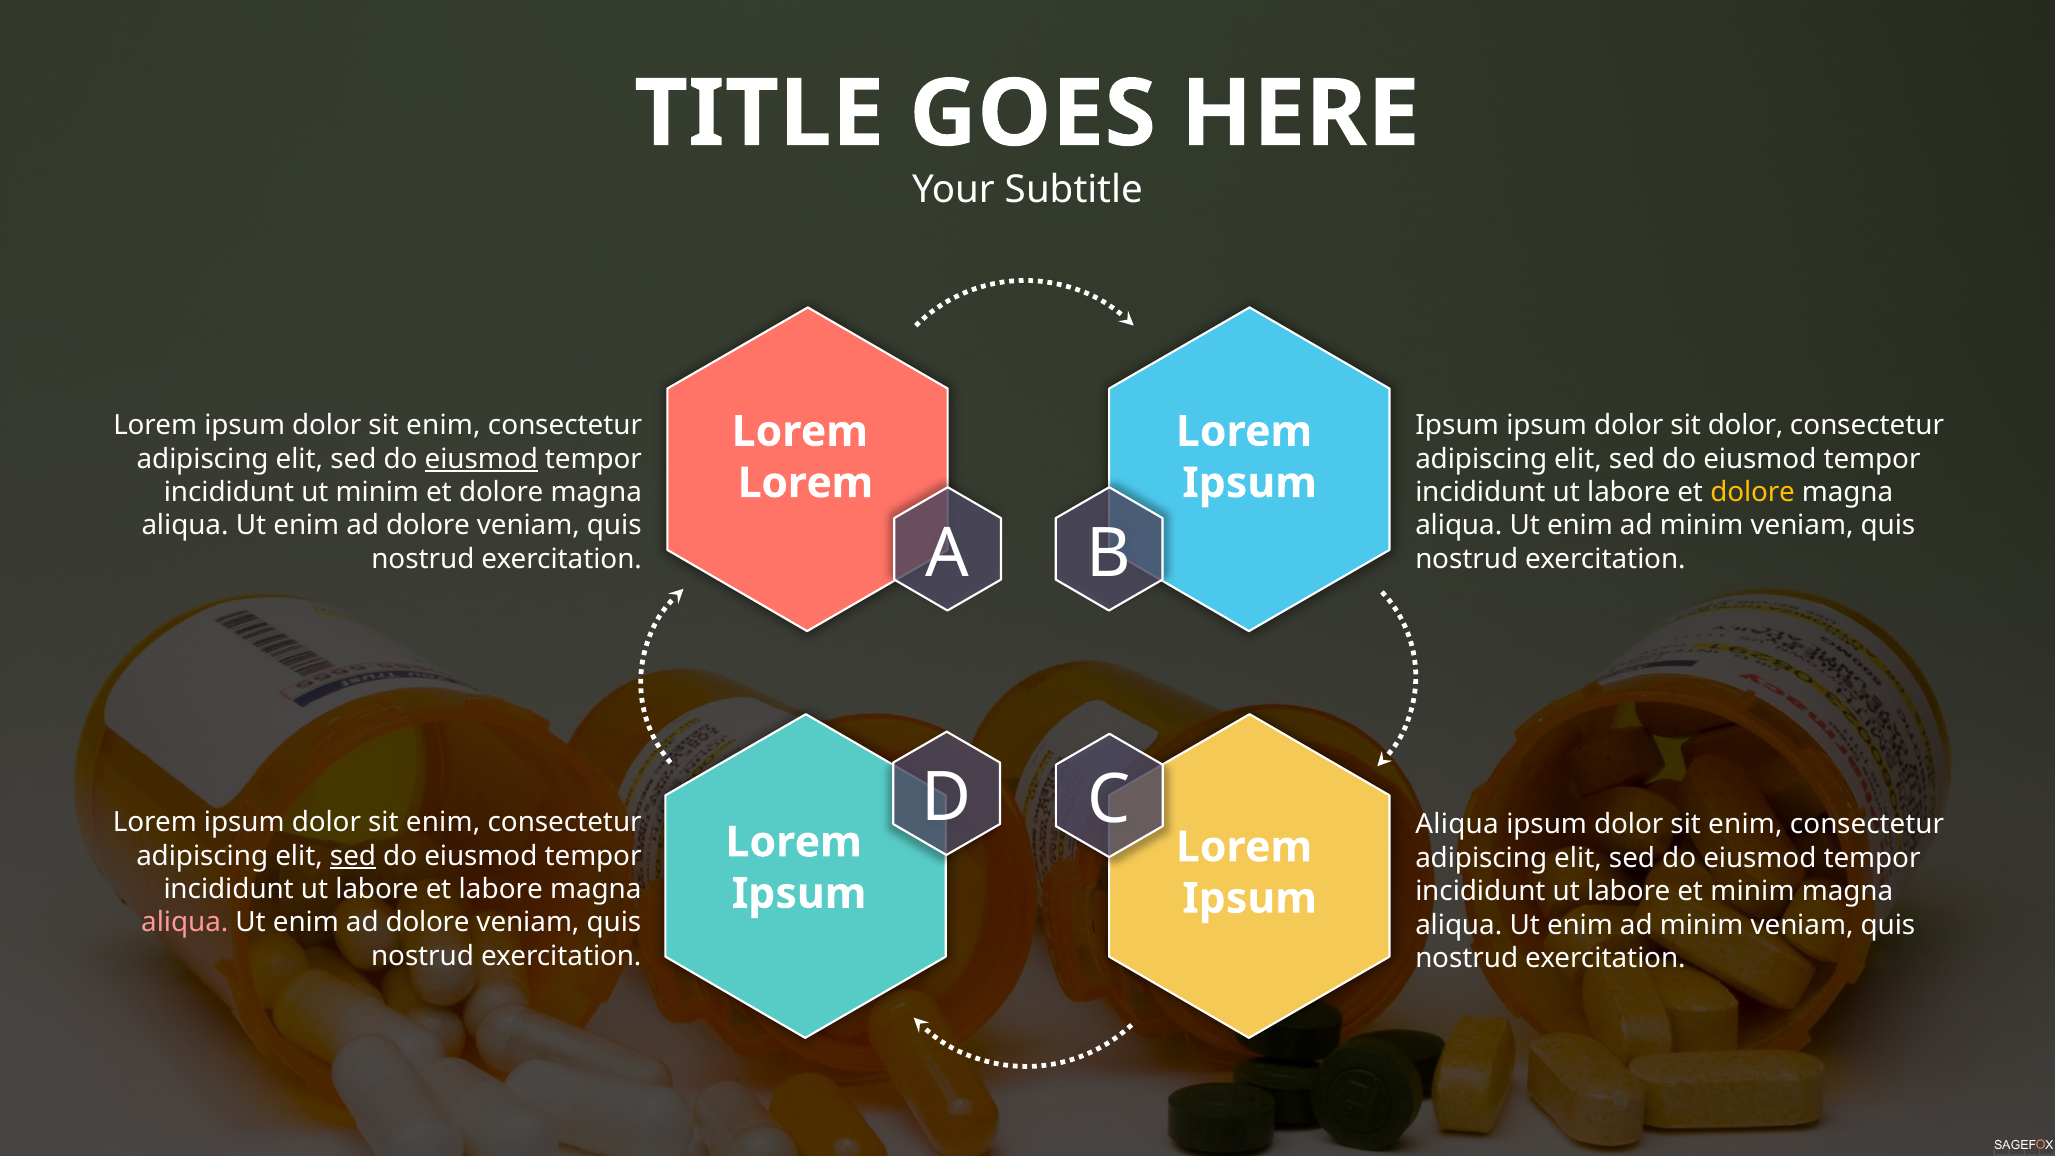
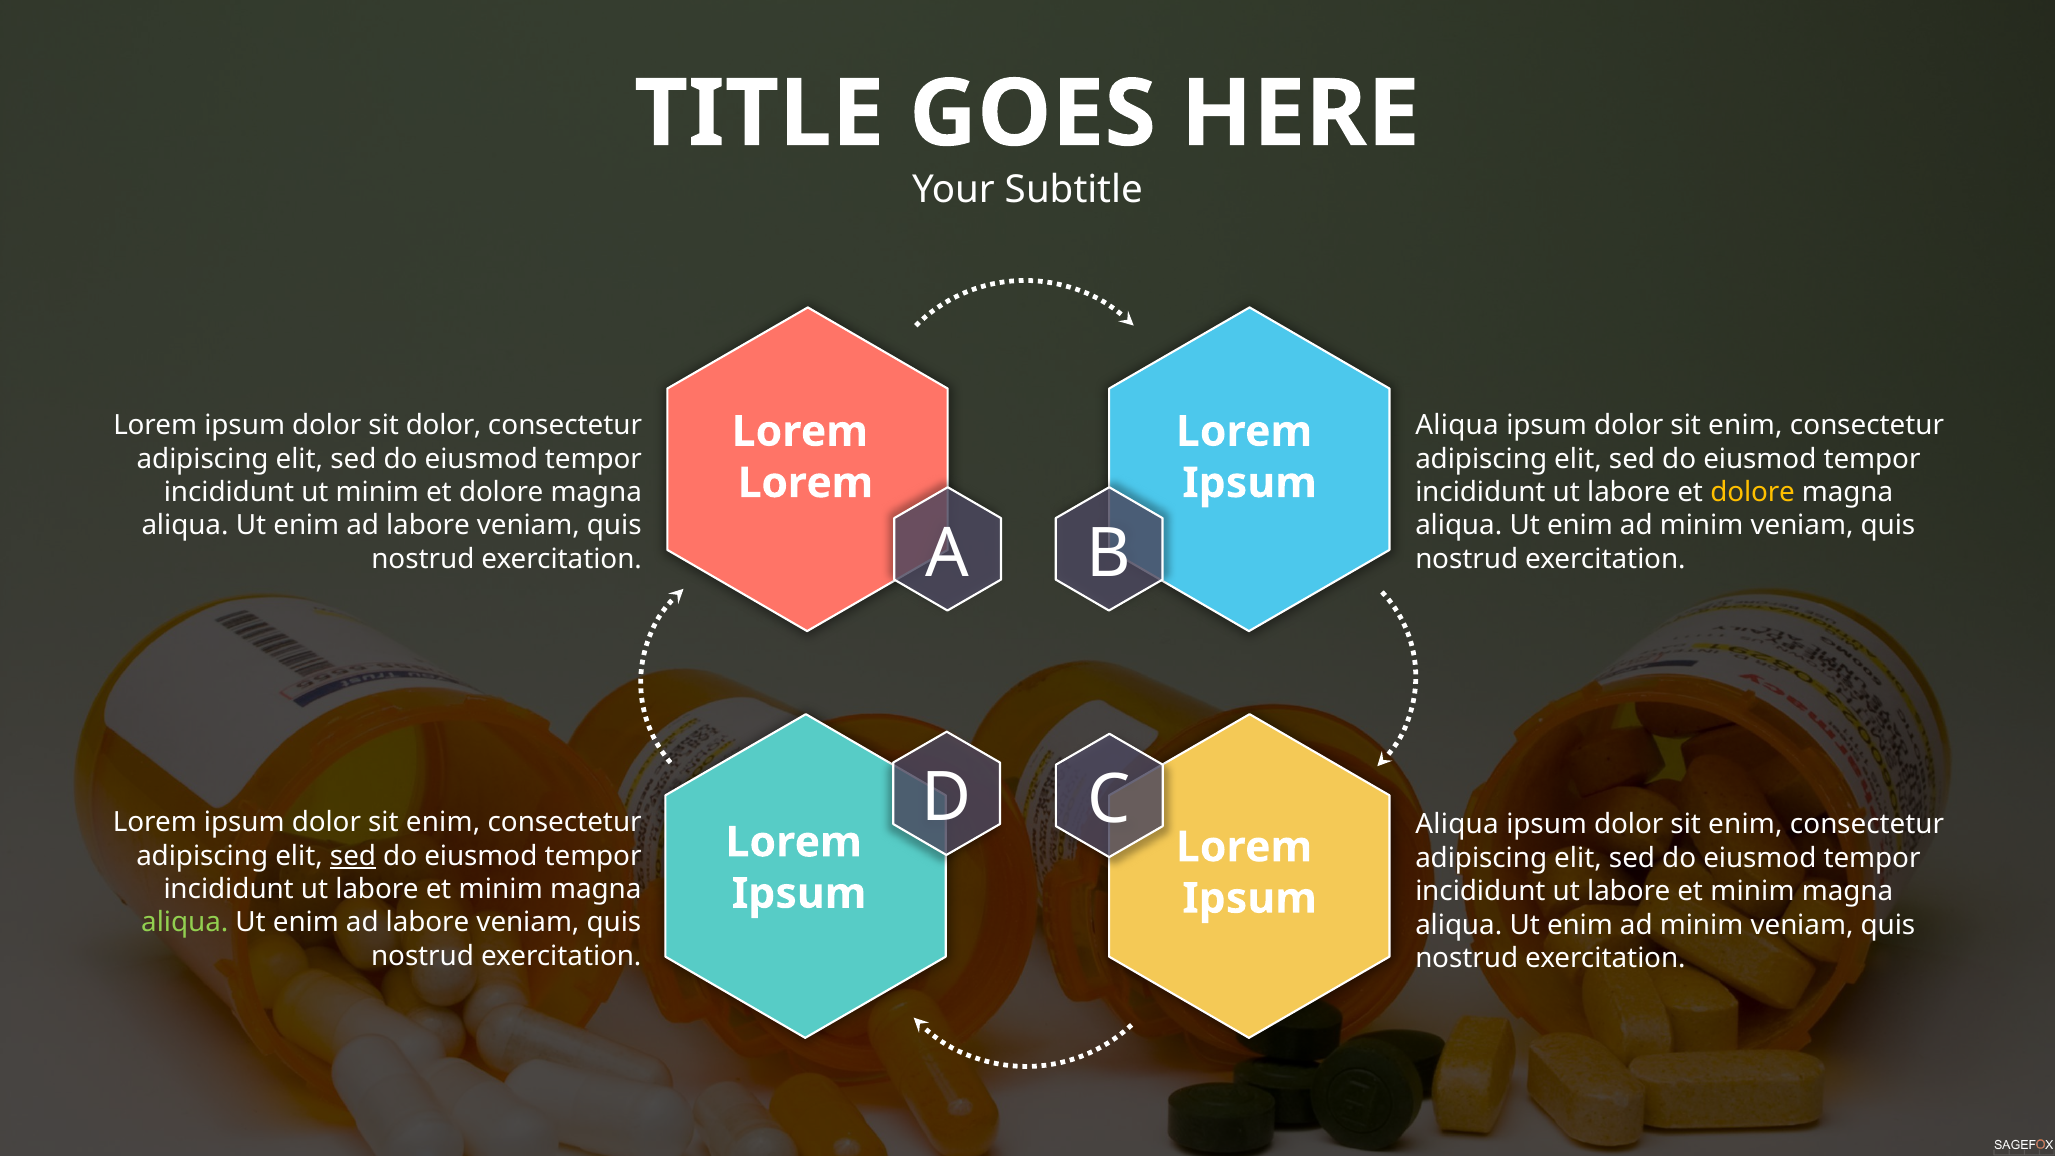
enim at (443, 425): enim -> dolor
Ipsum at (1457, 425): Ipsum -> Aliqua
dolor at (1746, 425): dolor -> enim
eiusmod at (481, 459) underline: present -> none
dolore at (428, 526): dolore -> labore
labore at (501, 889): labore -> minim
aliqua at (185, 923) colour: pink -> light green
dolore at (428, 923): dolore -> labore
